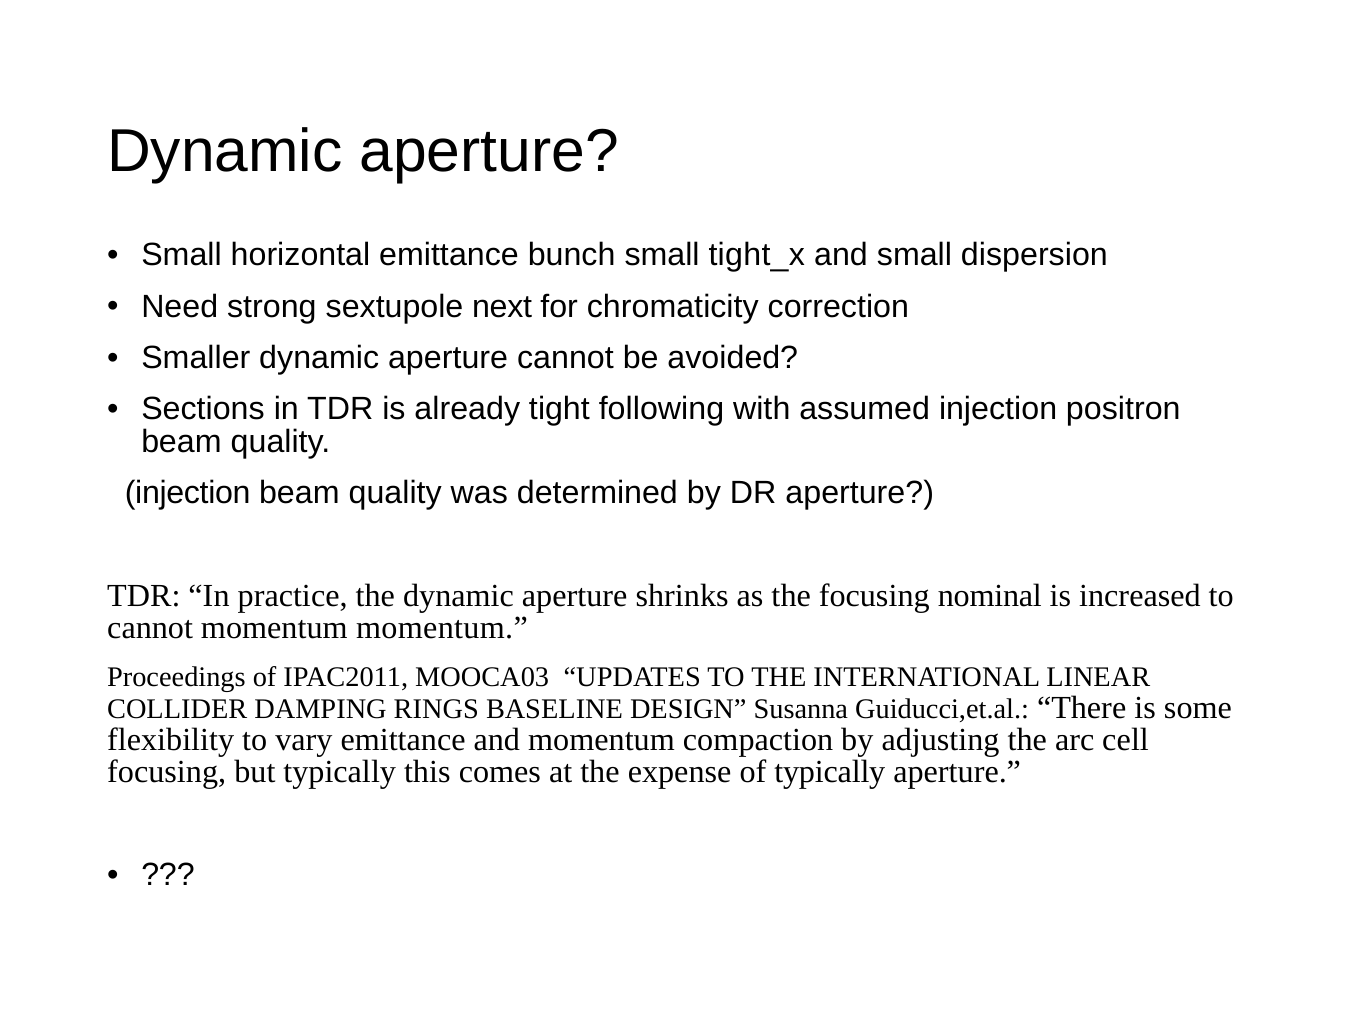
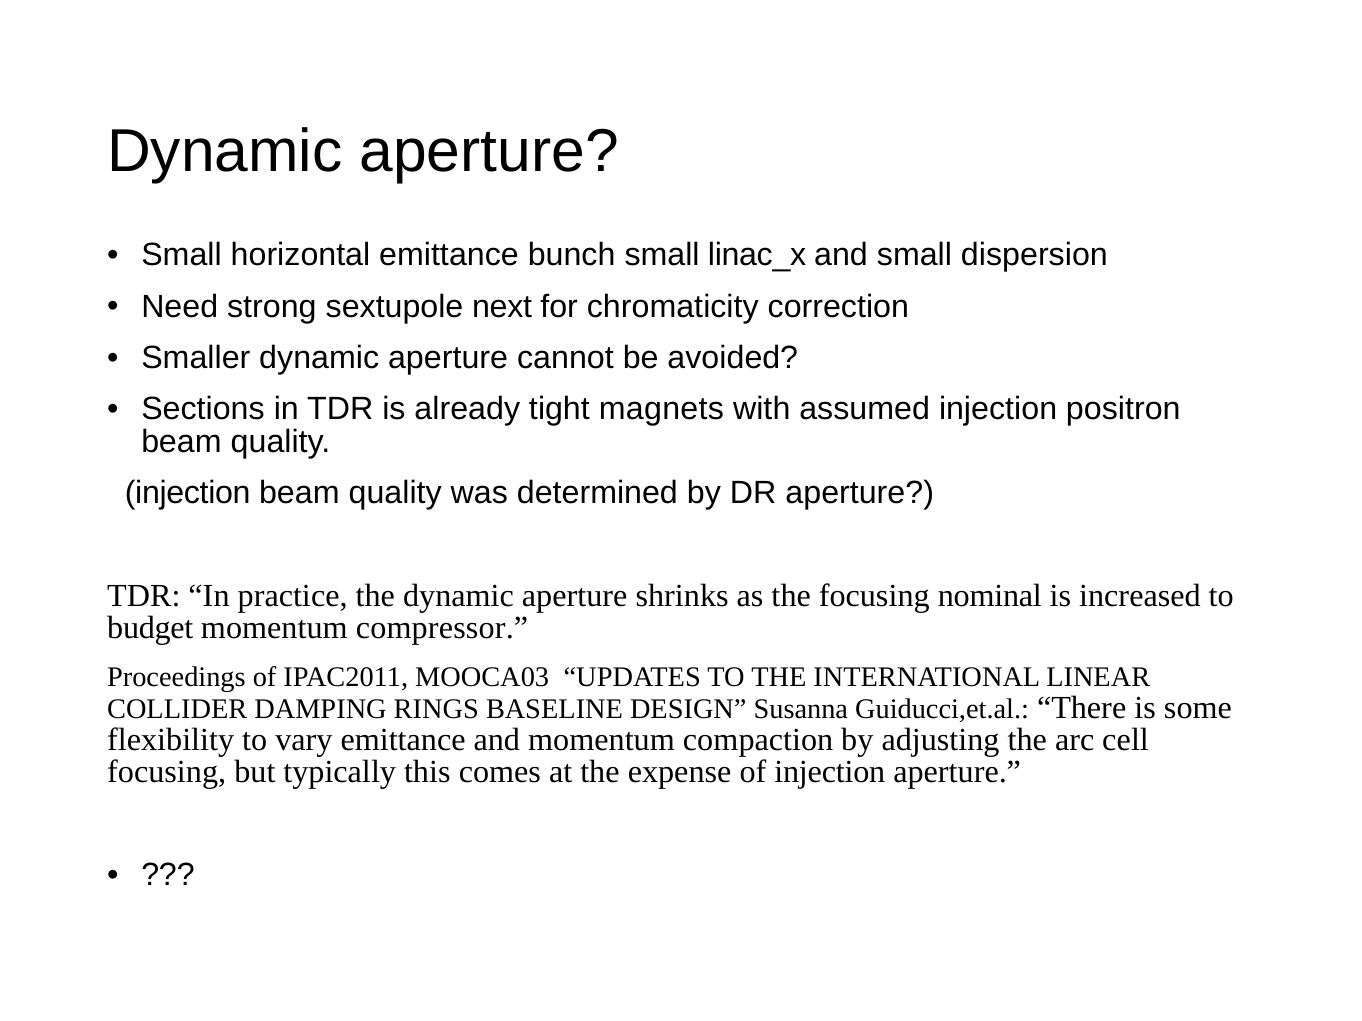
tight_x: tight_x -> linac_x
following: following -> magnets
cannot at (150, 628): cannot -> budget
momentum momentum: momentum -> compressor
of typically: typically -> injection
